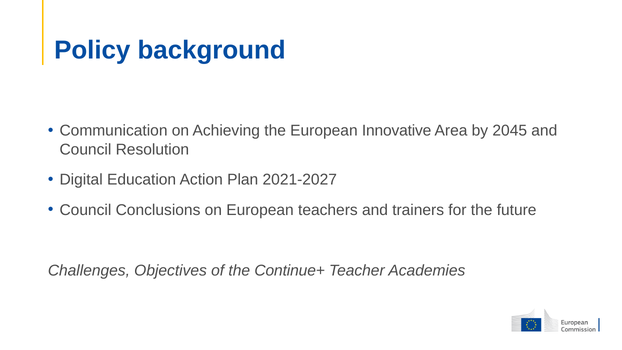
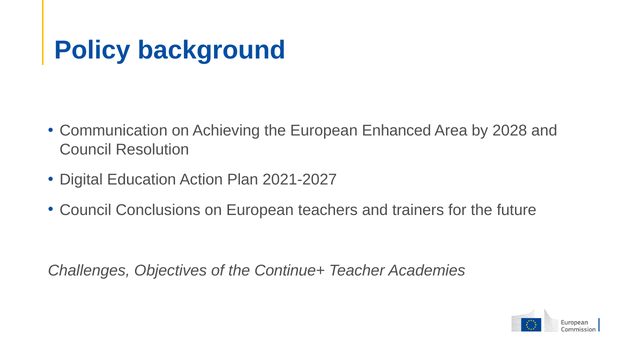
Innovative: Innovative -> Enhanced
2045: 2045 -> 2028
